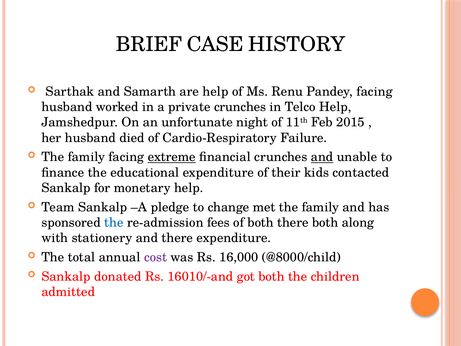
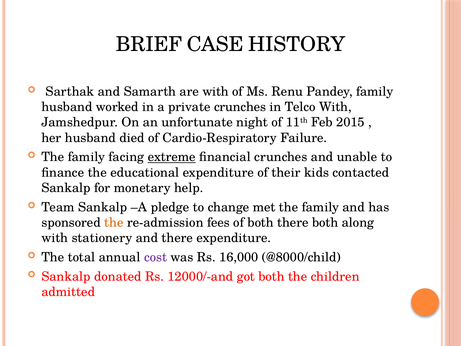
are help: help -> with
Pandey facing: facing -> family
Telco Help: Help -> With
and at (322, 157) underline: present -> none
the at (114, 222) colour: blue -> orange
16010/-and: 16010/-and -> 12000/-and
